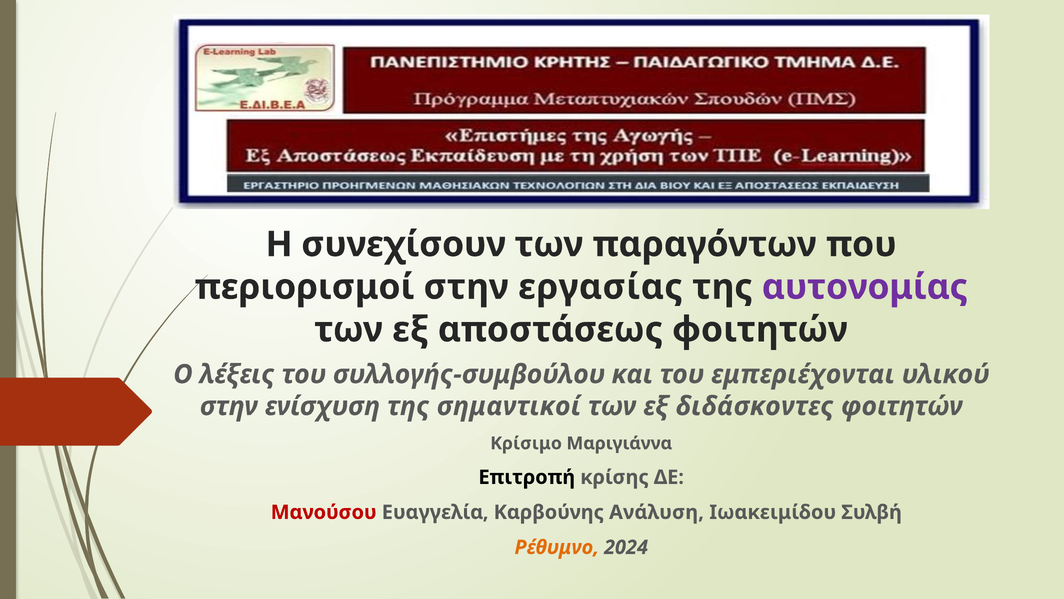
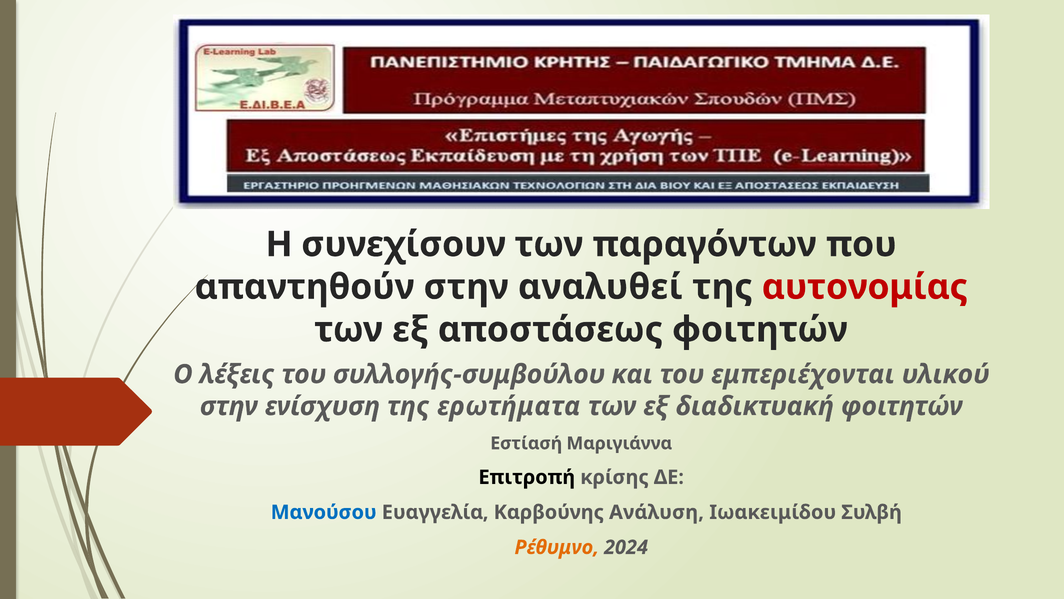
περιορισμοί: περιορισμοί -> απαντηθούν
εργασίας: εργασίας -> αναλυθεί
αυτονομίας colour: purple -> red
σημαντικοί: σημαντικοί -> ερωτήματα
διδάσκοντες: διδάσκοντες -> διαδικτυακή
Κρίσιμο: Κρίσιμο -> Εστίασή
Μανούσου colour: red -> blue
